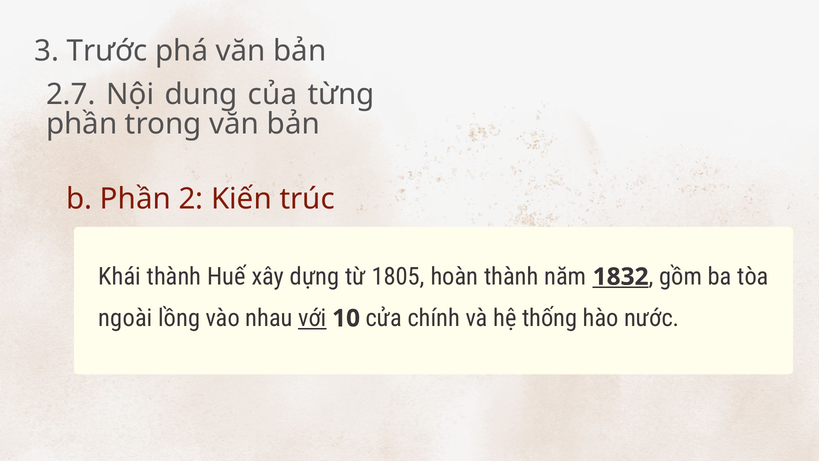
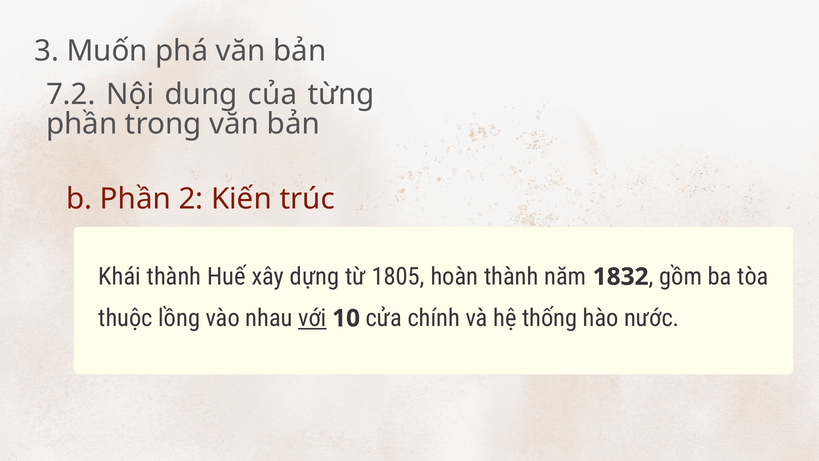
Trước: Trước -> Muốn
2.7: 2.7 -> 7.2
1832 underline: present -> none
ngoài: ngoài -> thuộc
